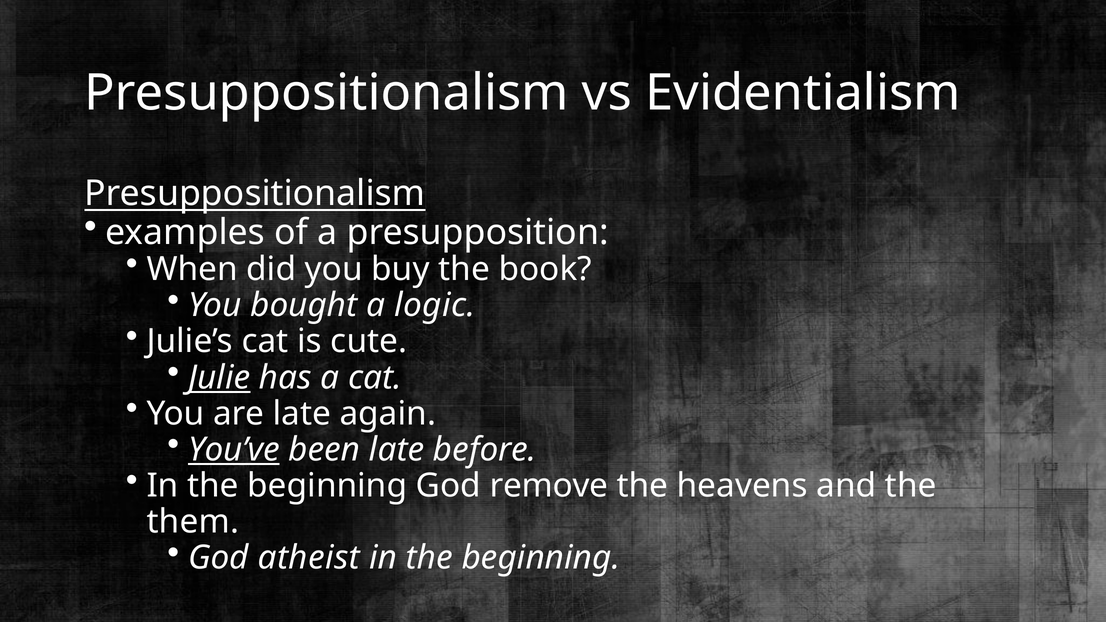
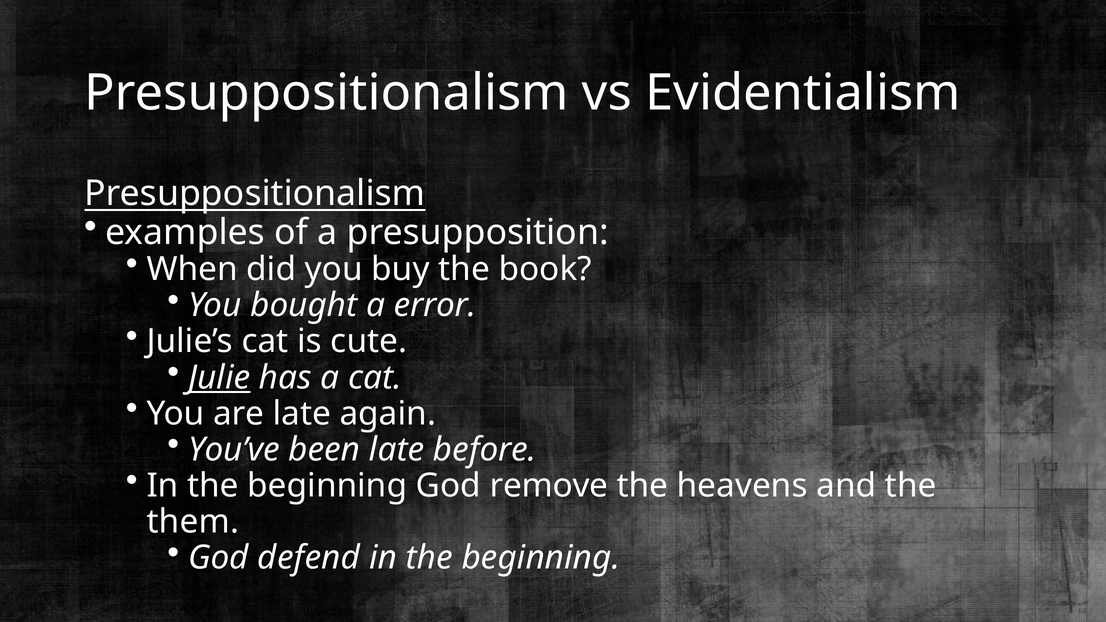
logic: logic -> error
You’ve underline: present -> none
atheist: atheist -> defend
